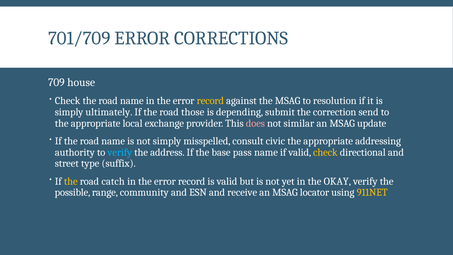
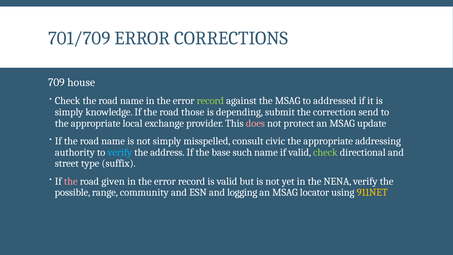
record at (210, 101) colour: yellow -> light green
resolution: resolution -> addressed
ultimately: ultimately -> knowledge
similar: similar -> protect
pass: pass -> such
check at (325, 152) colour: yellow -> light green
the at (71, 181) colour: yellow -> pink
catch: catch -> given
OKAY: OKAY -> NENA
receive: receive -> logging
